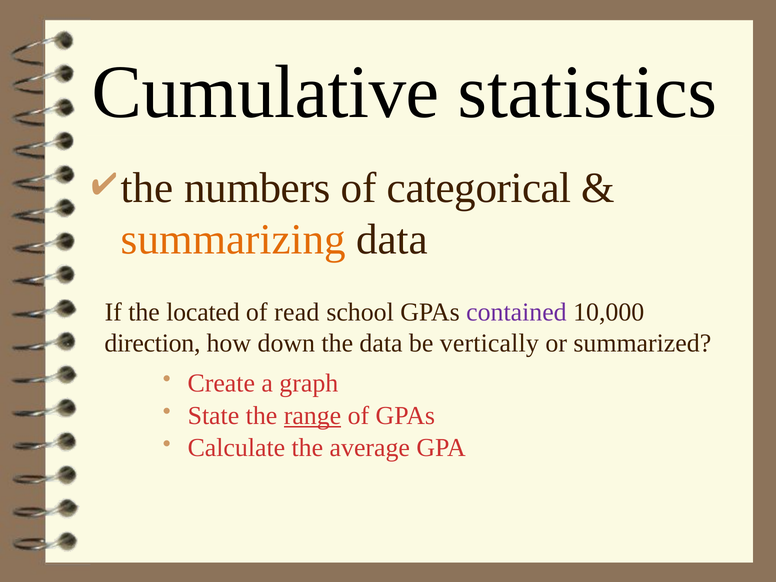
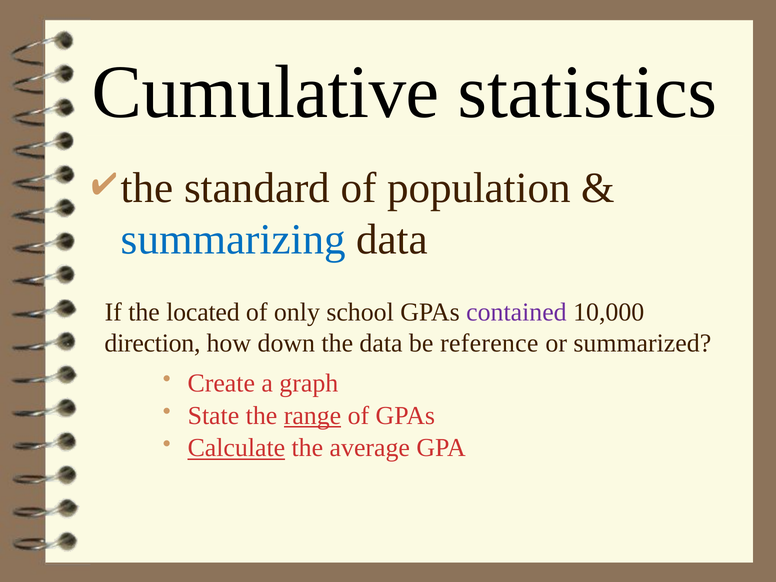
numbers: numbers -> standard
categorical: categorical -> population
summarizing colour: orange -> blue
read: read -> only
vertically: vertically -> reference
Calculate underline: none -> present
